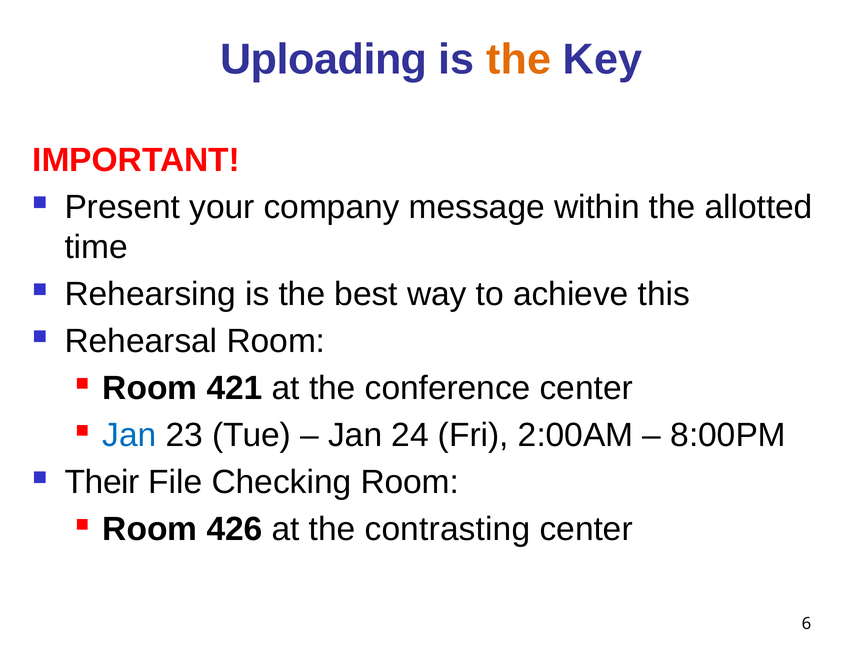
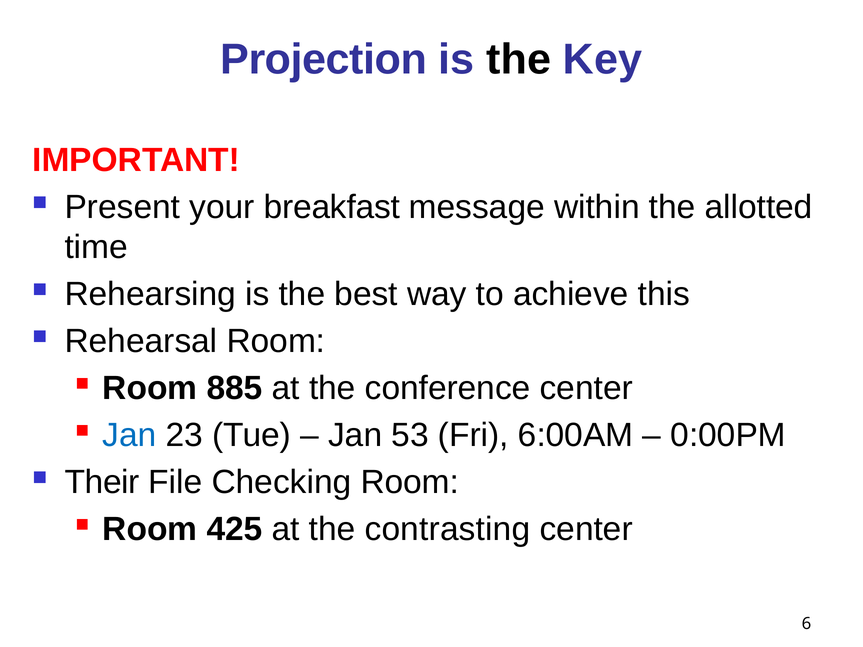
Uploading: Uploading -> Projection
the at (519, 59) colour: orange -> black
company: company -> breakfast
421: 421 -> 885
24: 24 -> 53
2:00AM: 2:00AM -> 6:00AM
8:00PM: 8:00PM -> 0:00PM
426: 426 -> 425
